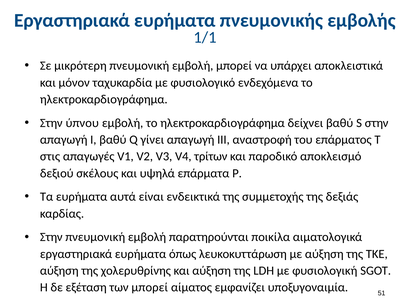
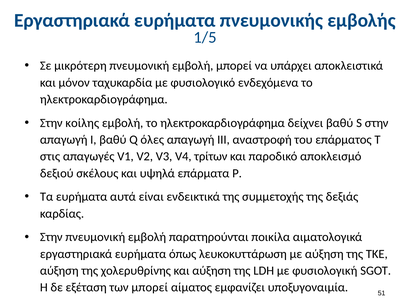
1/1: 1/1 -> 1/5
ύπνου: ύπνου -> κοίλης
γίνει: γίνει -> όλες
